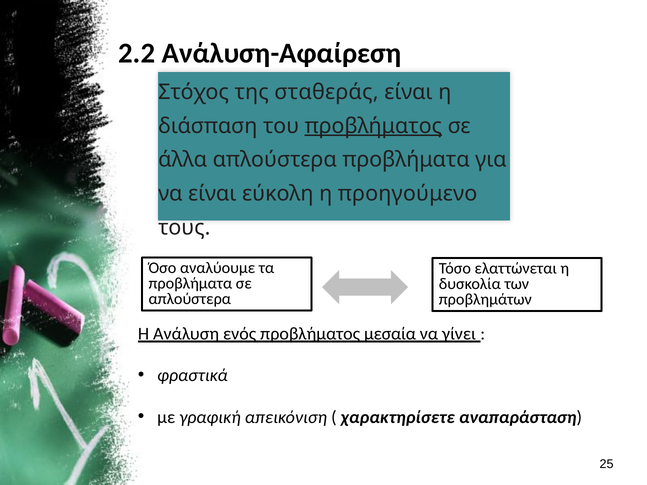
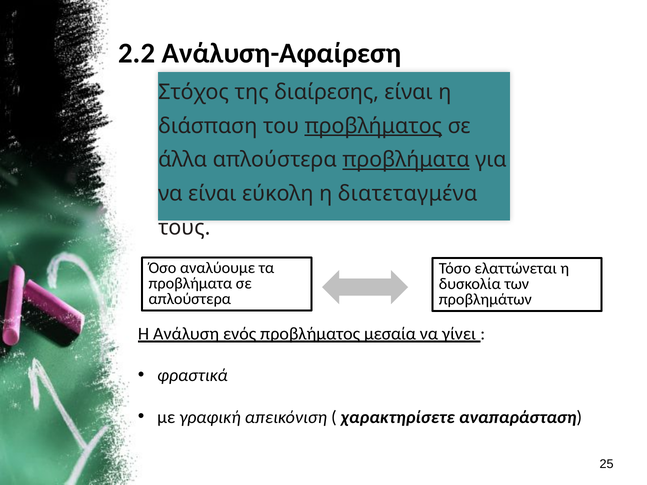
σταθεράς: σταθεράς -> διαίρεσης
προβλήματα at (406, 160) underline: none -> present
προηγούμενο: προηγούμενο -> διατεταγμένα
